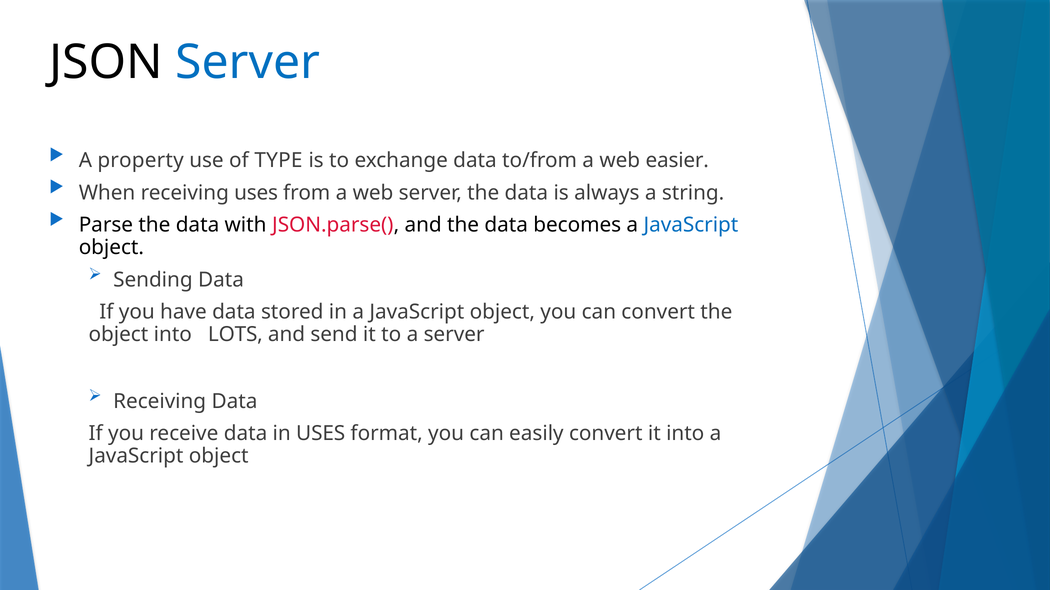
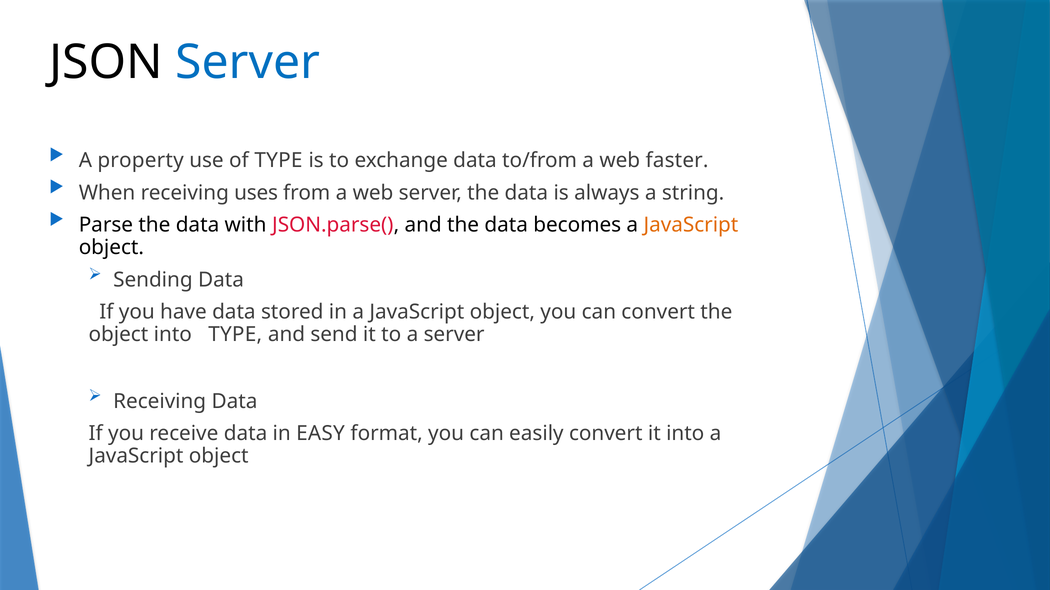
easier: easier -> faster
JavaScript at (691, 225) colour: blue -> orange
into LOTS: LOTS -> TYPE
in USES: USES -> EASY
